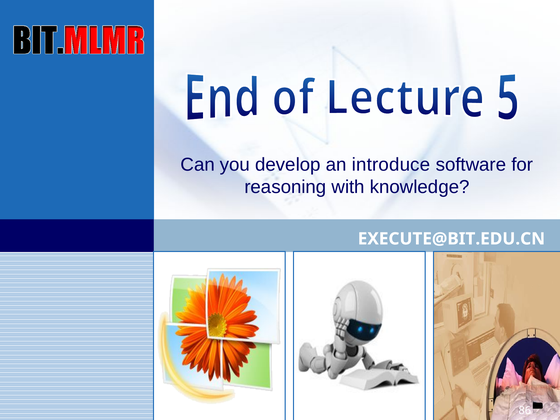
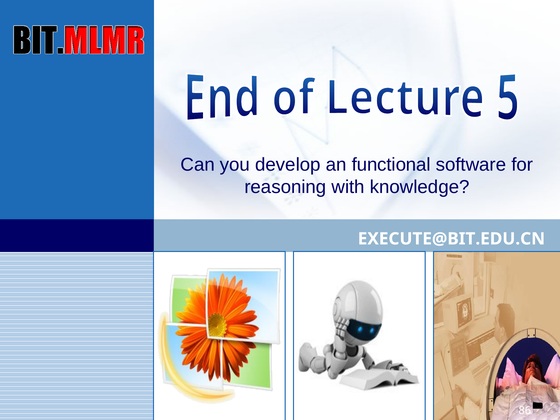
introduce: introduce -> functional
